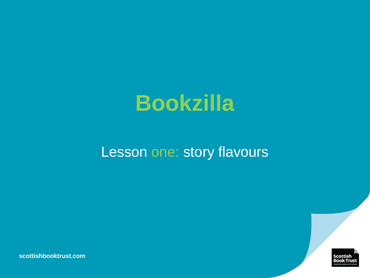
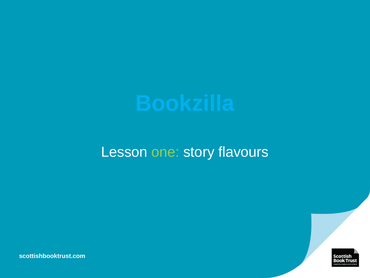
Bookzilla colour: light green -> light blue
